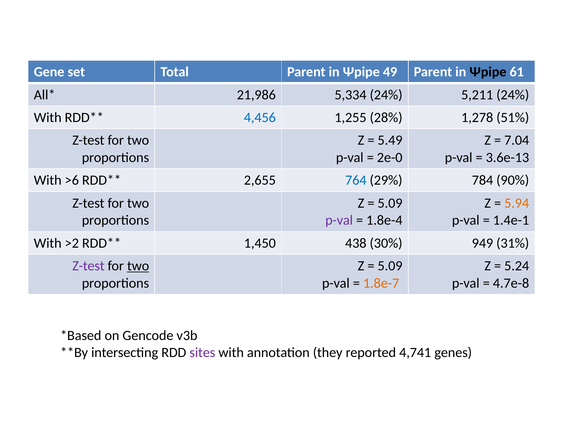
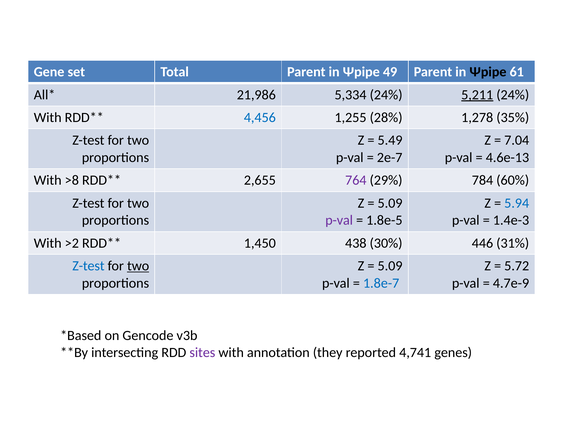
5,211 underline: none -> present
51%: 51% -> 35%
2e-0: 2e-0 -> 2e-7
3.6e-13: 3.6e-13 -> 4.6e-13
>6: >6 -> >8
764 colour: blue -> purple
90%: 90% -> 60%
5.94 colour: orange -> blue
1.8e-4: 1.8e-4 -> 1.8e-5
1.4e-1: 1.4e-1 -> 1.4e-3
949: 949 -> 446
Z-test at (88, 266) colour: purple -> blue
5.24: 5.24 -> 5.72
1.8e-7 colour: orange -> blue
4.7e-8: 4.7e-8 -> 4.7e-9
